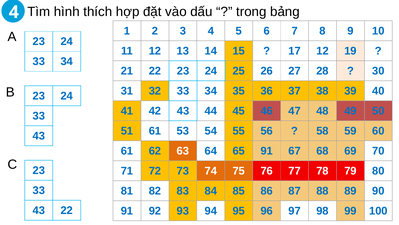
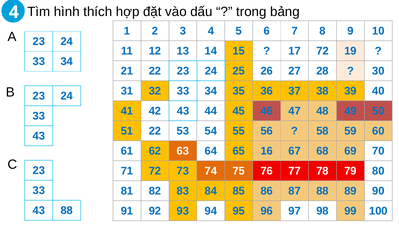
17 12: 12 -> 72
51 61: 61 -> 22
65 91: 91 -> 16
43 22: 22 -> 88
